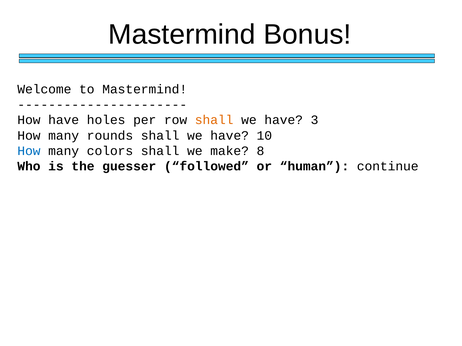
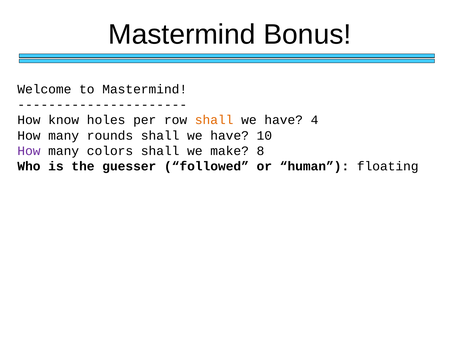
How have: have -> know
3: 3 -> 4
How at (29, 151) colour: blue -> purple
continue: continue -> floating
